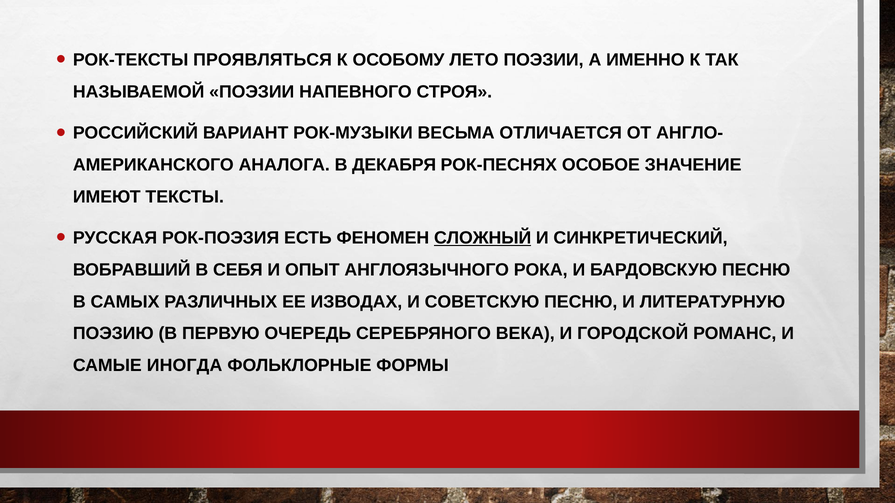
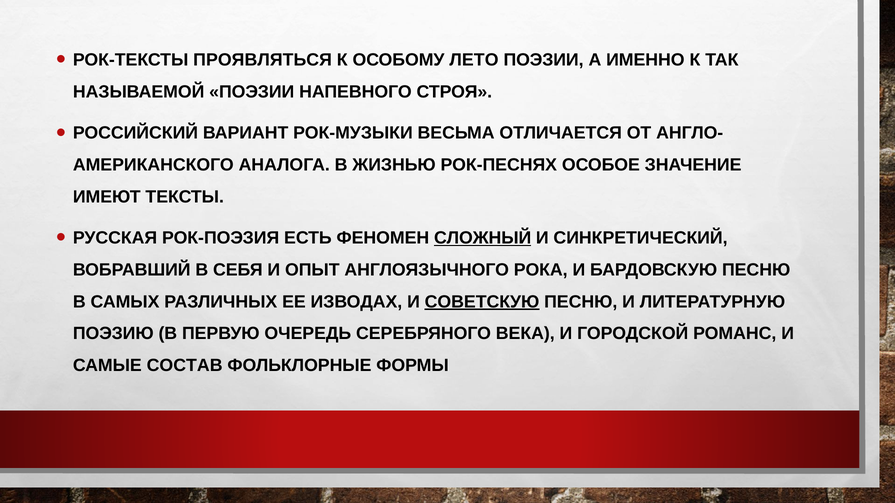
ДЕКАБРЯ: ДЕКАБРЯ -> ЖИЗНЬЮ
СОВЕТСКУЮ underline: none -> present
ИНОГДА: ИНОГДА -> СОСТАВ
